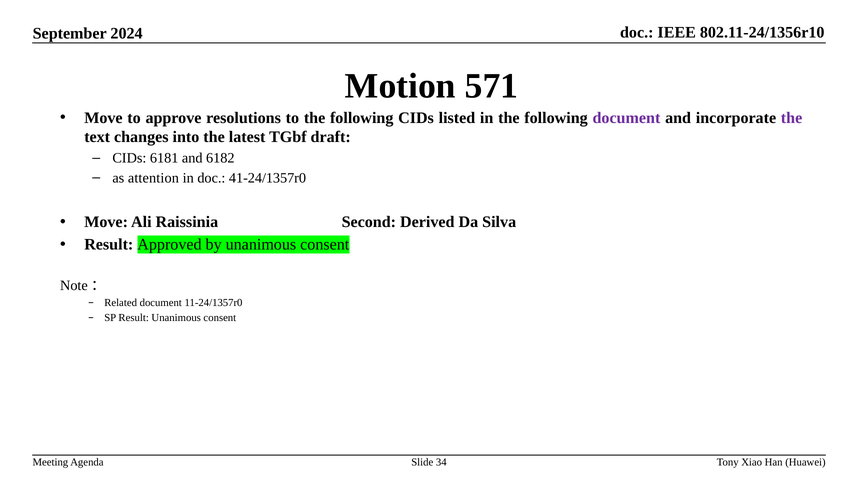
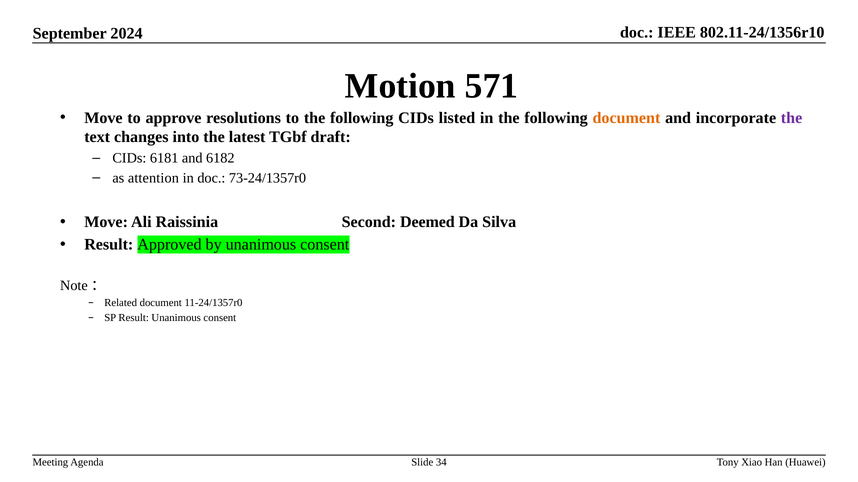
document at (626, 118) colour: purple -> orange
41-24/1357r0: 41-24/1357r0 -> 73-24/1357r0
Derived: Derived -> Deemed
